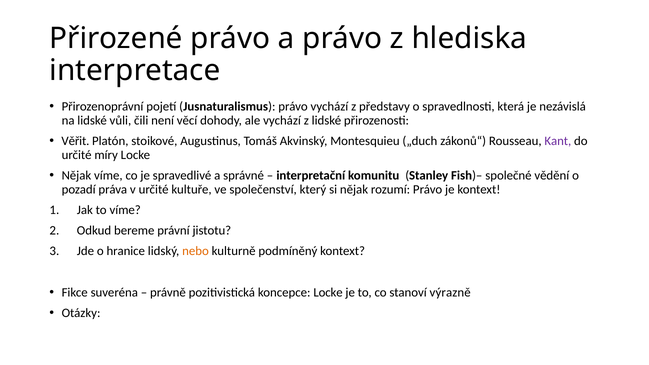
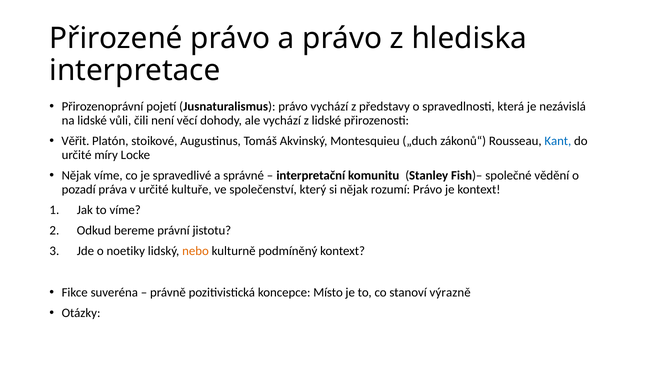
Kant colour: purple -> blue
hranice: hranice -> noetiky
koncepce Locke: Locke -> Místo
